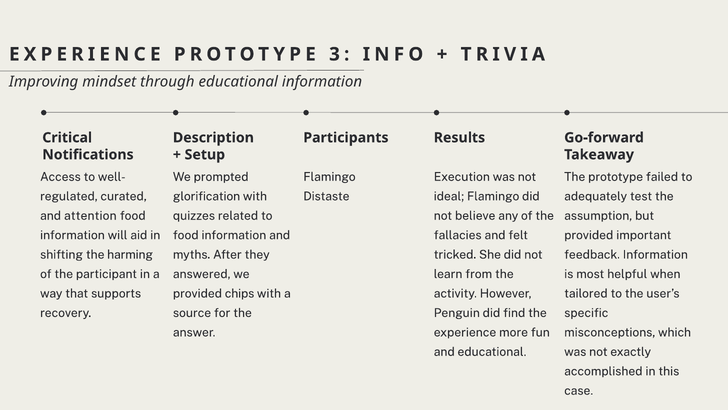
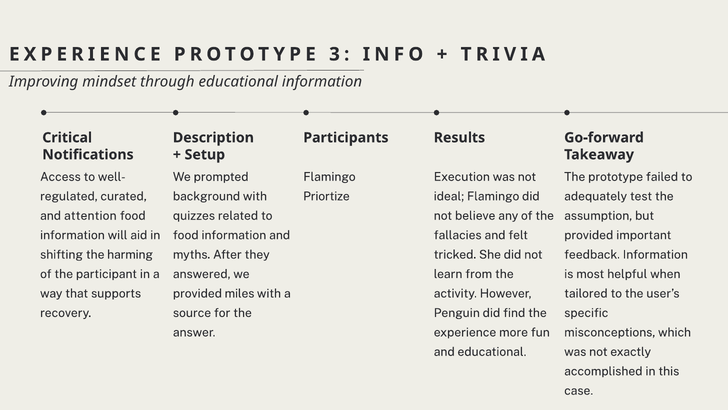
glorification: glorification -> background
Distaste: Distaste -> Priortize
chips: chips -> miles
